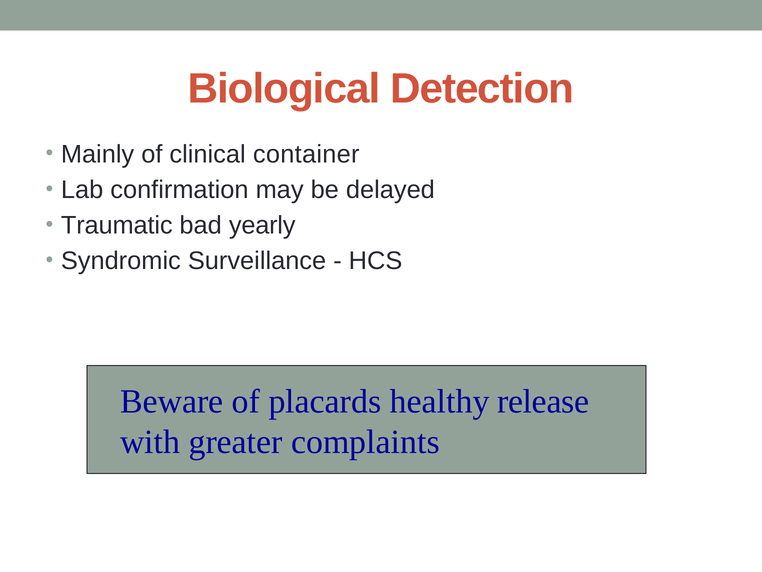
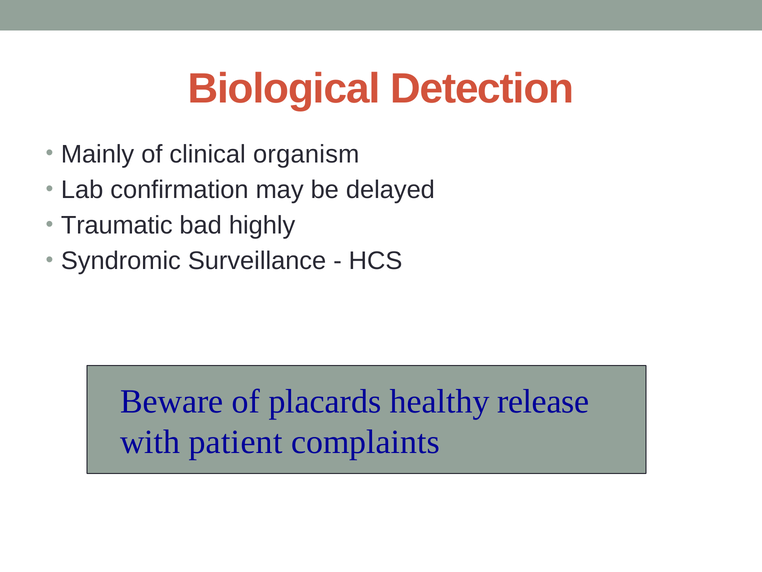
container: container -> organism
yearly: yearly -> highly
greater: greater -> patient
